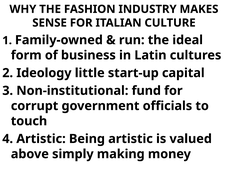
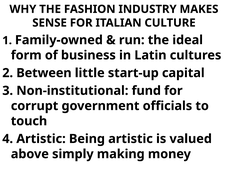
Ideology: Ideology -> Between
